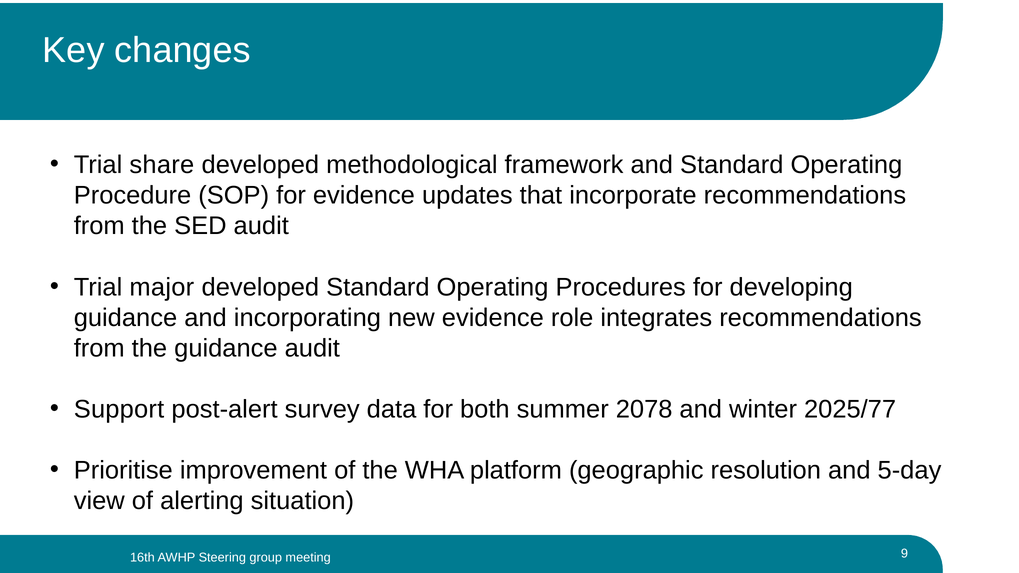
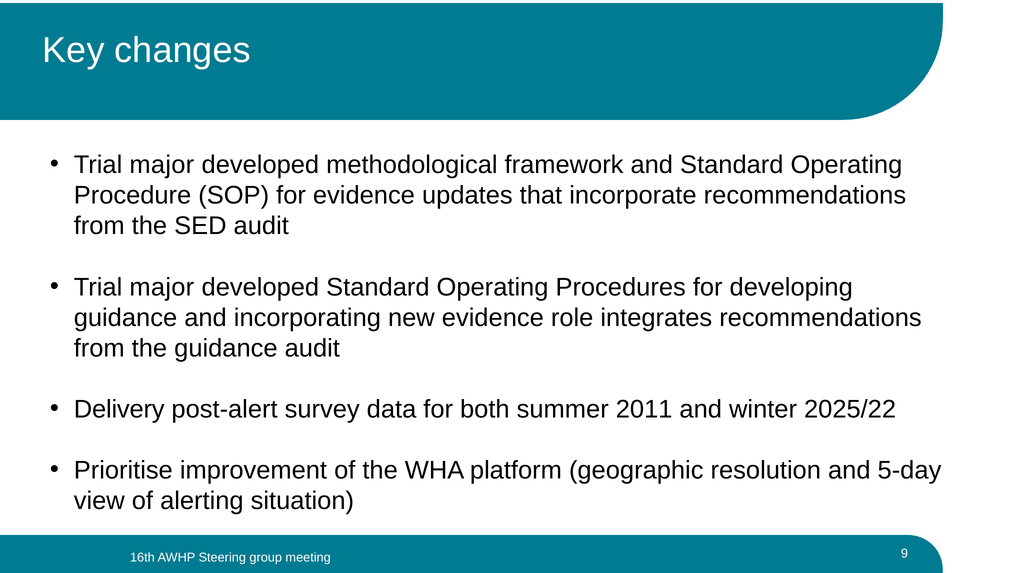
share at (162, 165): share -> major
Support: Support -> Delivery
2078: 2078 -> 2011
2025/77: 2025/77 -> 2025/22
